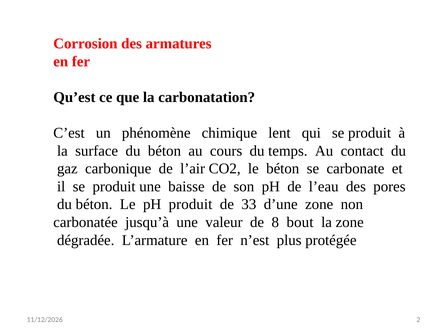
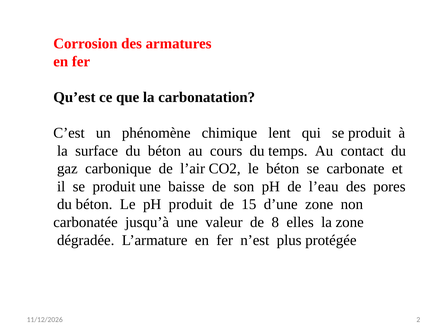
33: 33 -> 15
bout: bout -> elles
